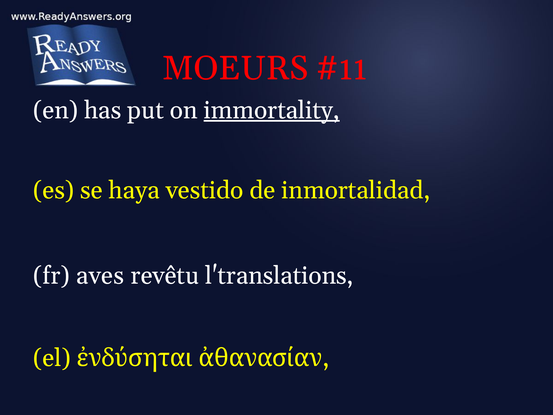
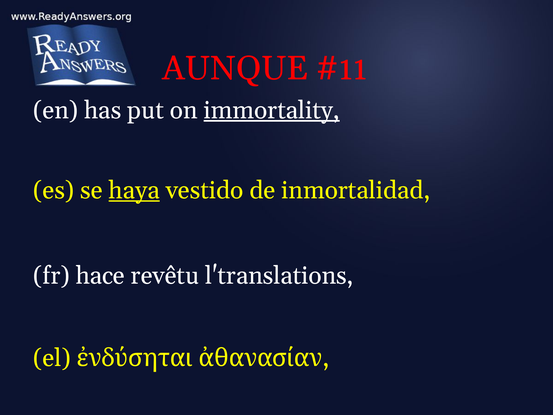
MOEURS: MOEURS -> AUNQUE
haya underline: none -> present
aves: aves -> hace
